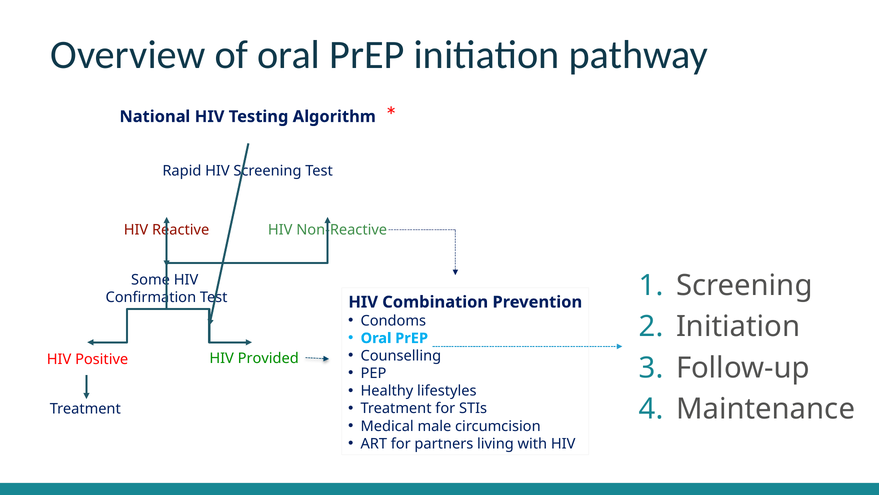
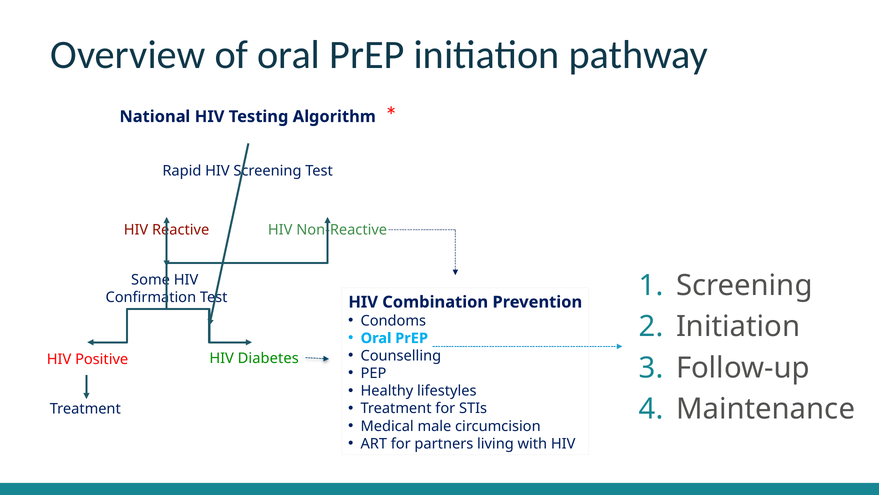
Provided: Provided -> Diabetes
